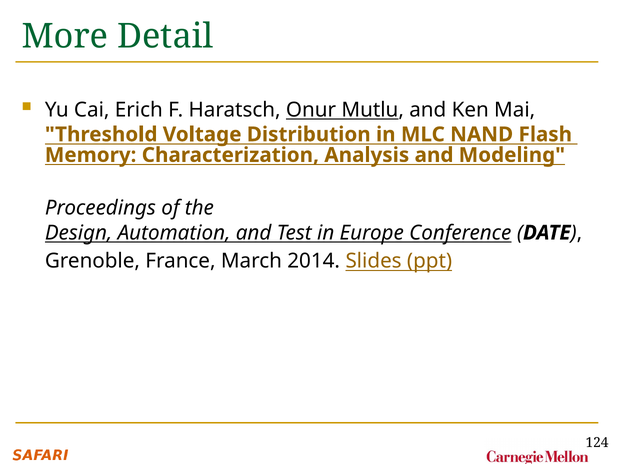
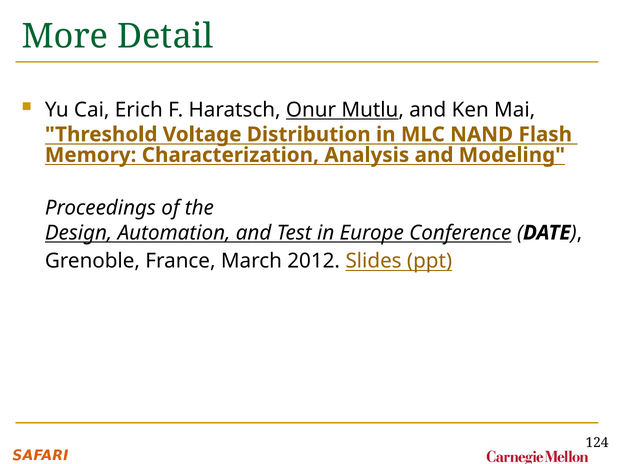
2014: 2014 -> 2012
